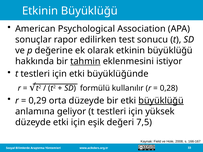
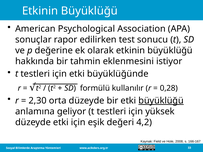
tahmin underline: present -> none
0,29: 0,29 -> 2,30
7,5: 7,5 -> 4,2
